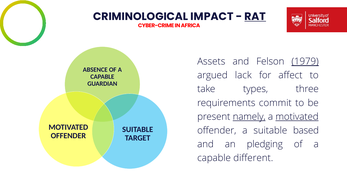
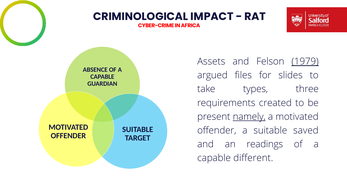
RAT underline: present -> none
lack: lack -> files
affect: affect -> slides
commit: commit -> created
motivated at (297, 117) underline: present -> none
based: based -> saved
pledging: pledging -> readings
